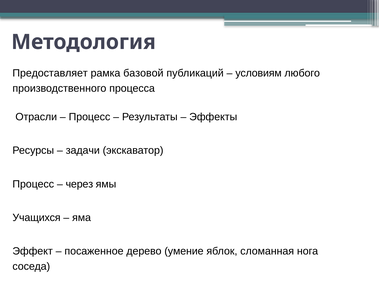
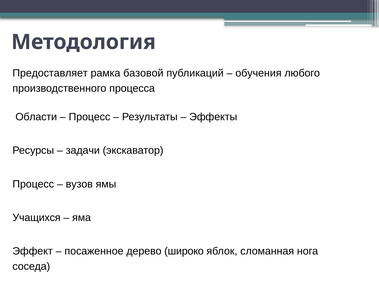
условиям: условиям -> обучения
Отрасли: Отрасли -> Области
через: через -> вузов
умение: умение -> широко
